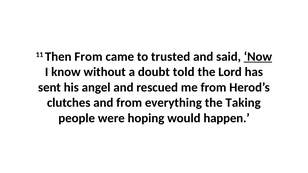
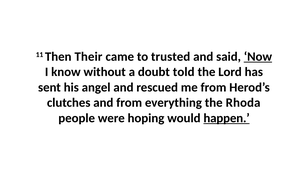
Then From: From -> Their
Taking: Taking -> Rhoda
happen underline: none -> present
